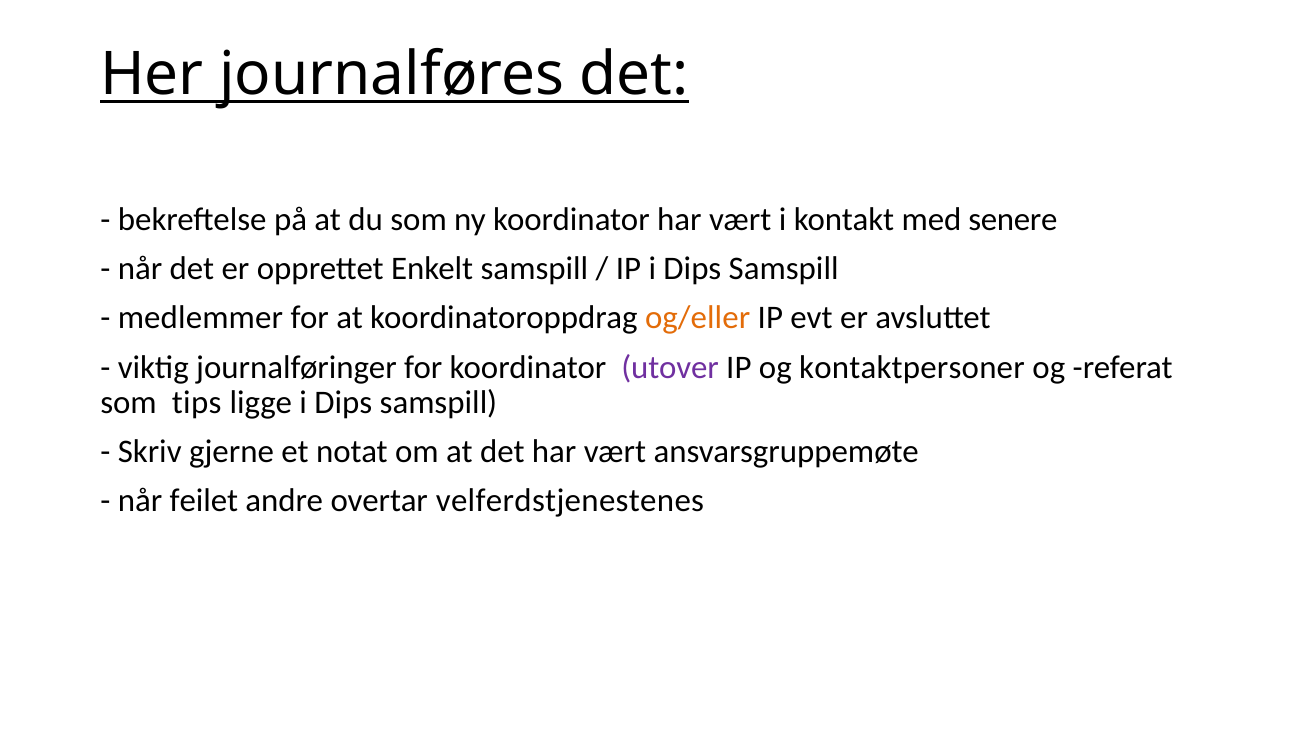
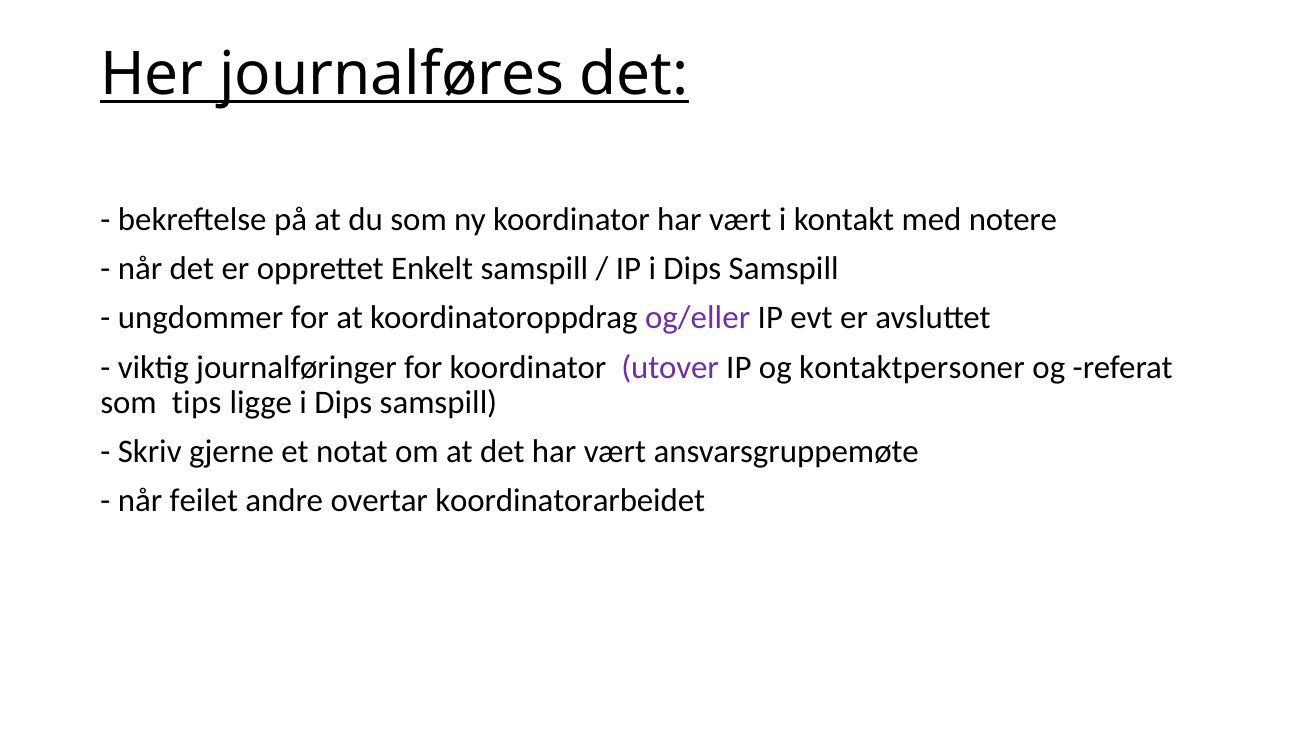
senere: senere -> notere
medlemmer: medlemmer -> ungdommer
og/eller colour: orange -> purple
velferdstjenestenes: velferdstjenestenes -> koordinatorarbeidet
